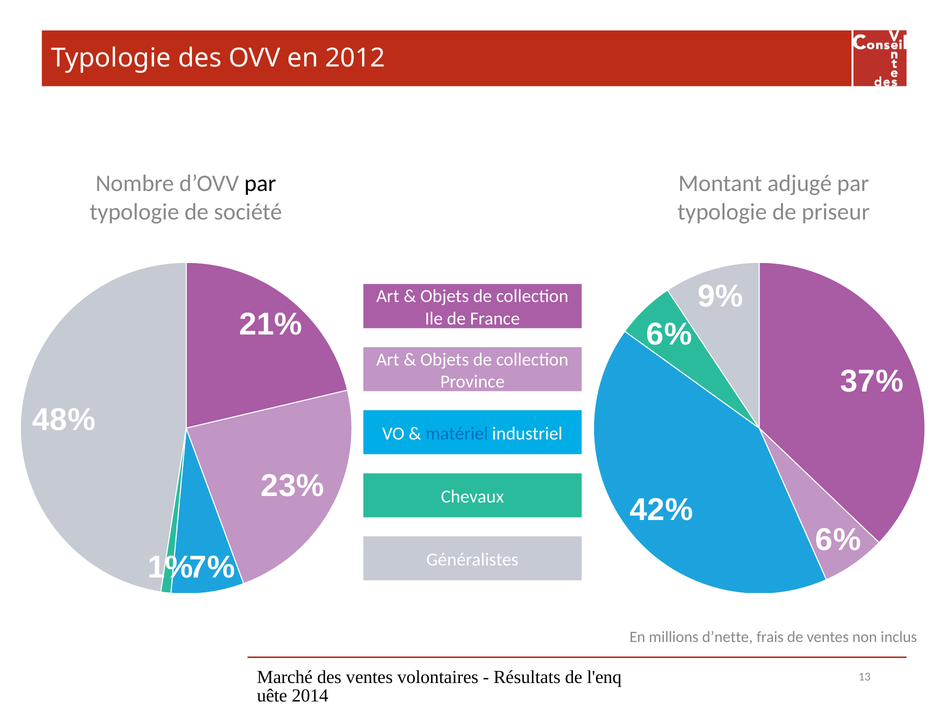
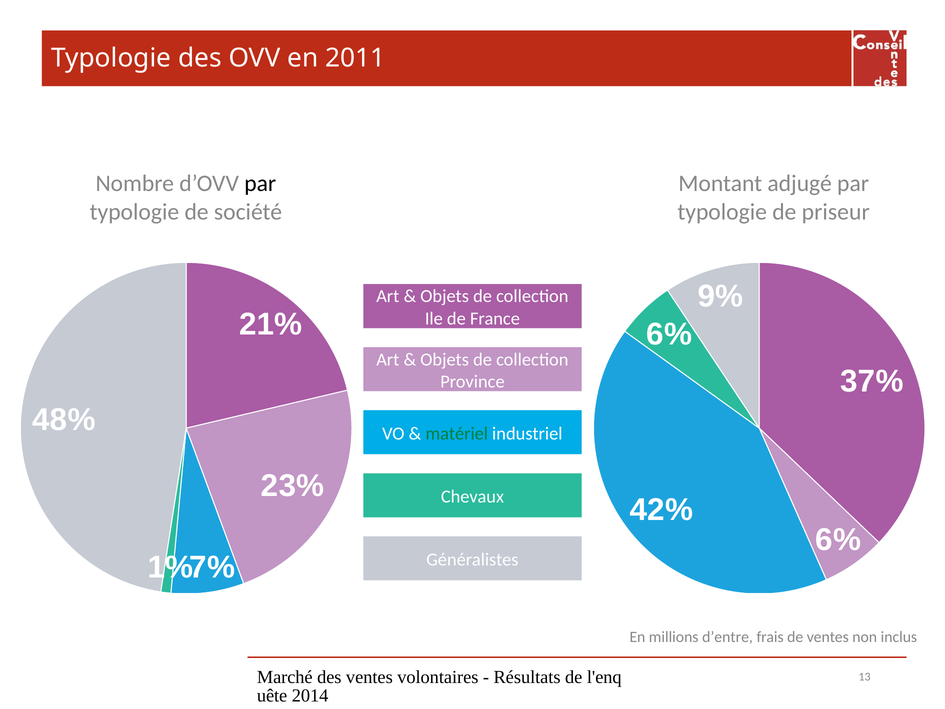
2012: 2012 -> 2011
matériel colour: blue -> green
d’nette: d’nette -> d’entre
